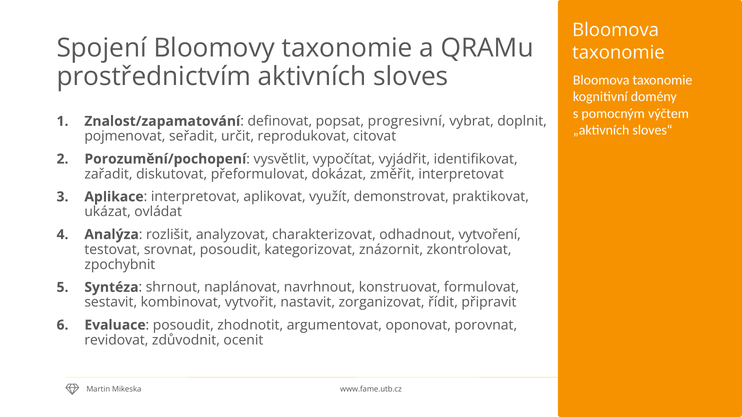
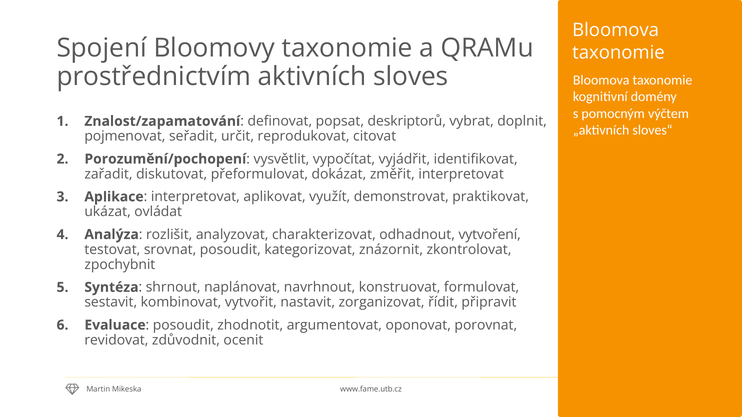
progresivní: progresivní -> deskriptorů
